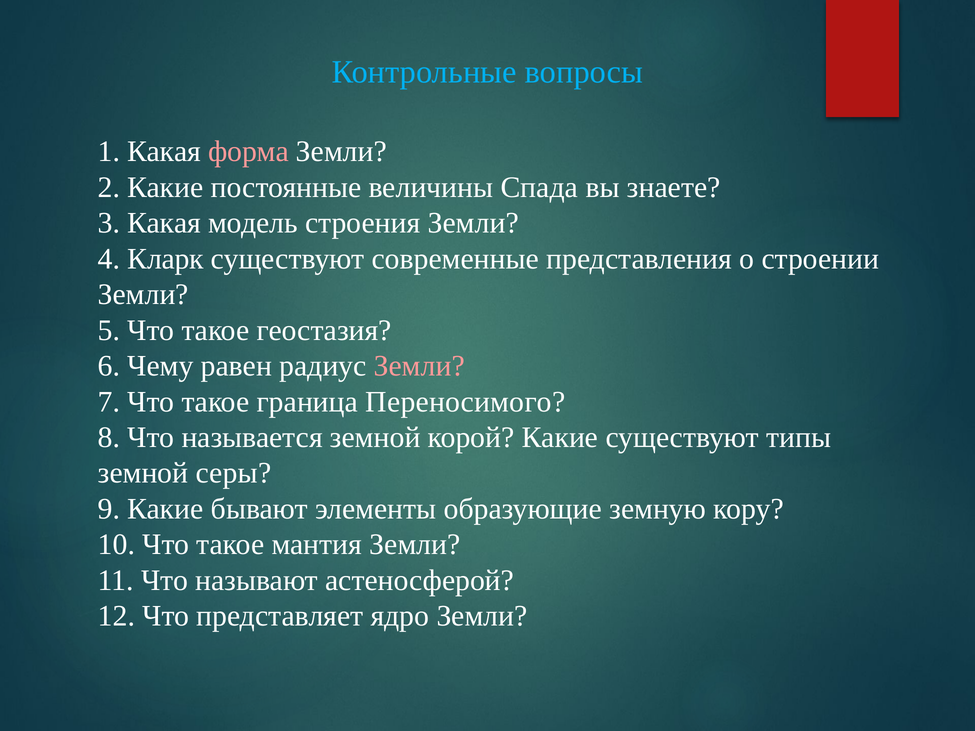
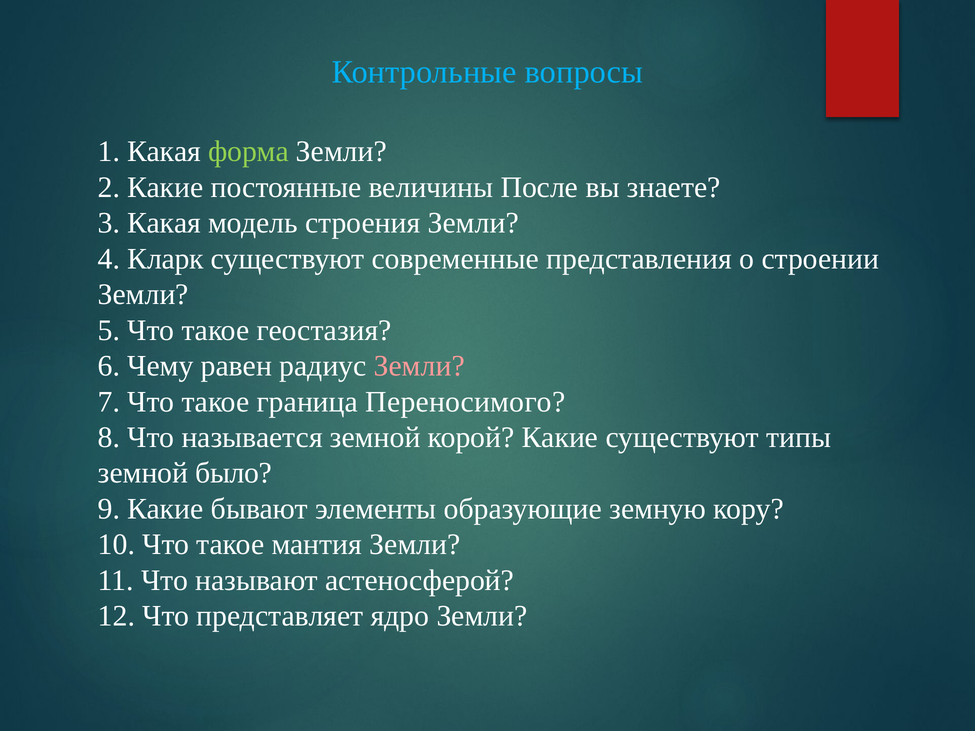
форма colour: pink -> light green
Спада: Спада -> После
серы: серы -> было
